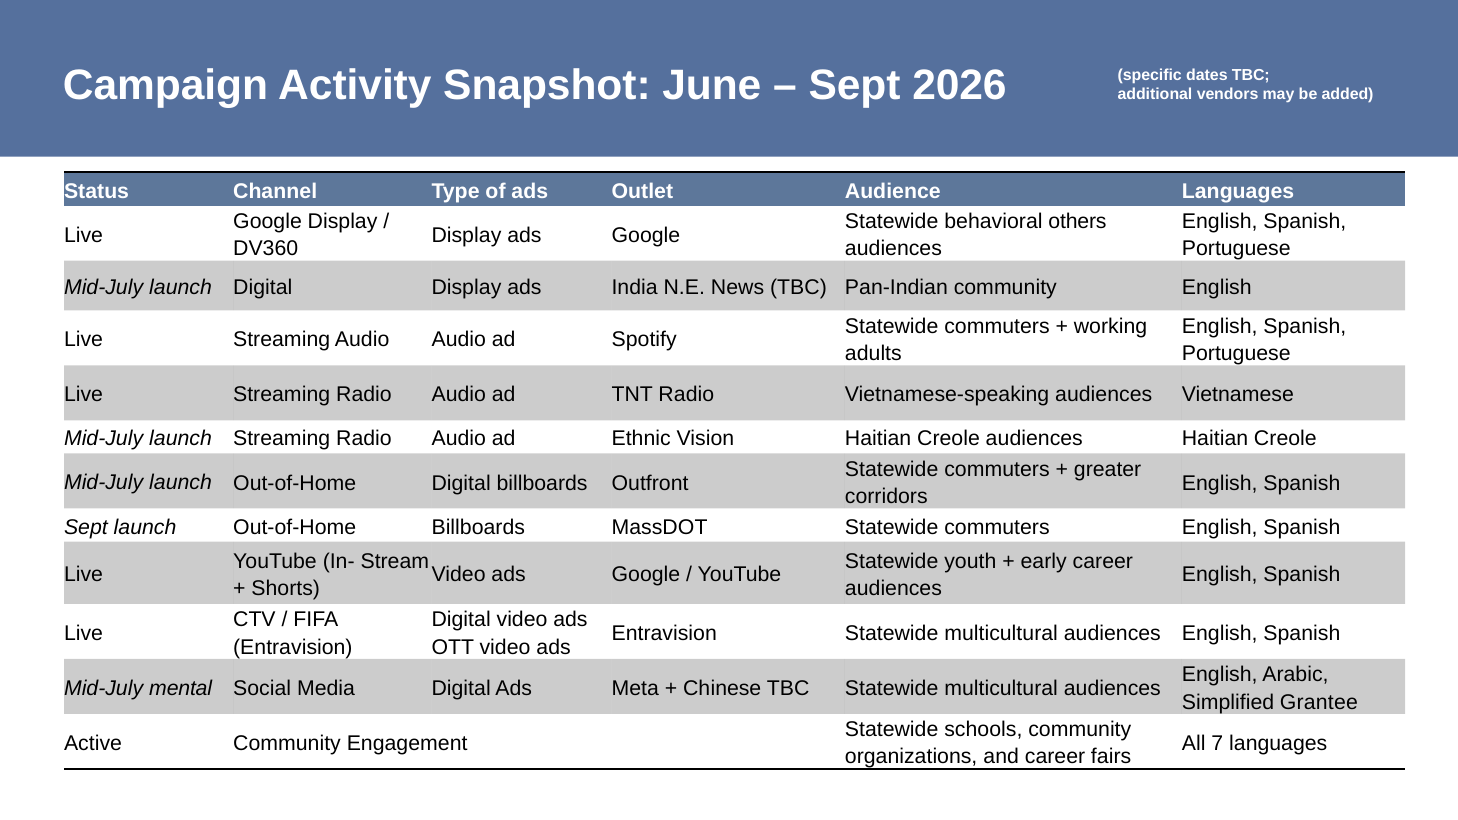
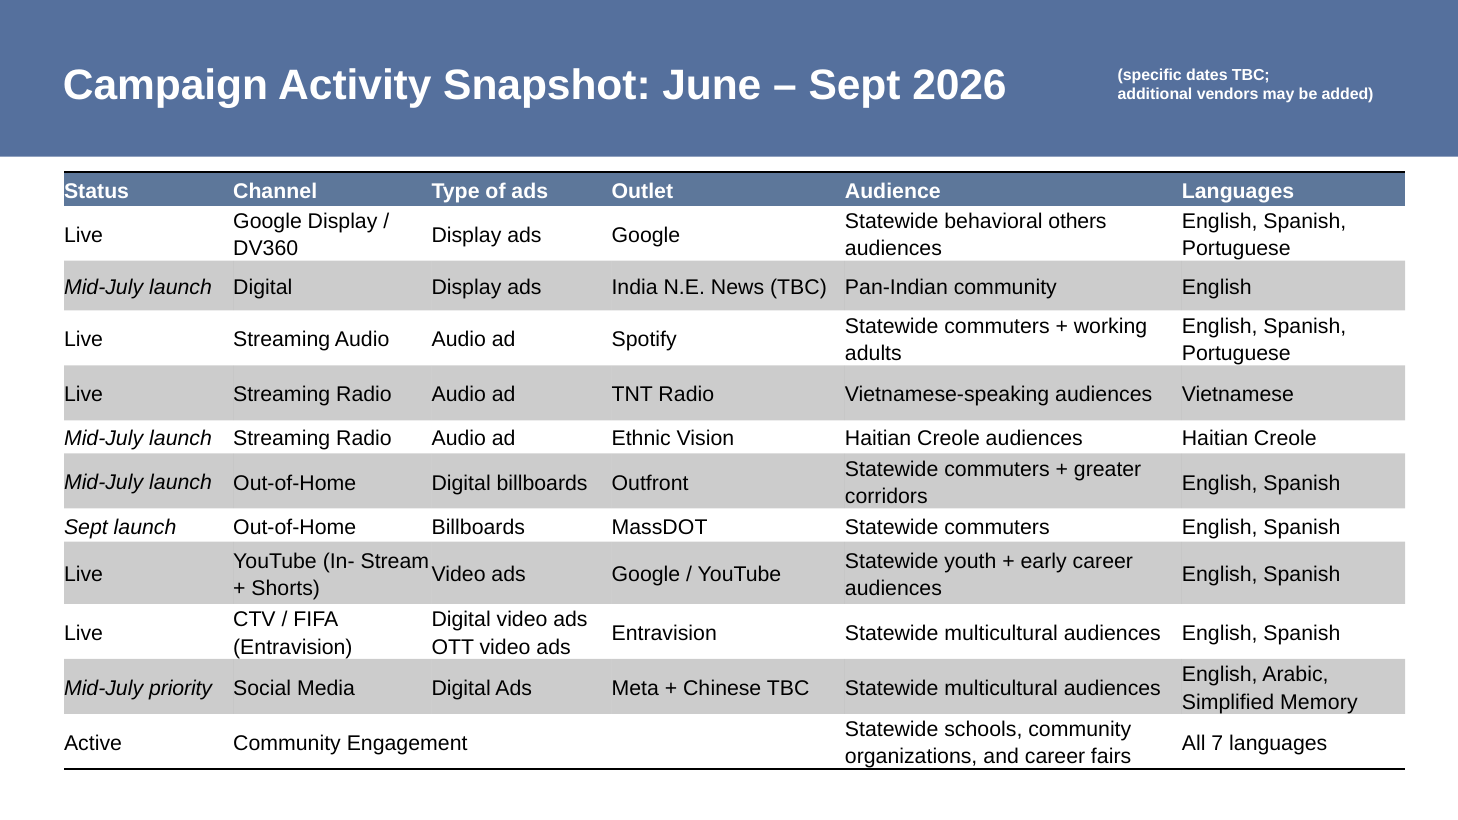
mental: mental -> priority
Grantee: Grantee -> Memory
